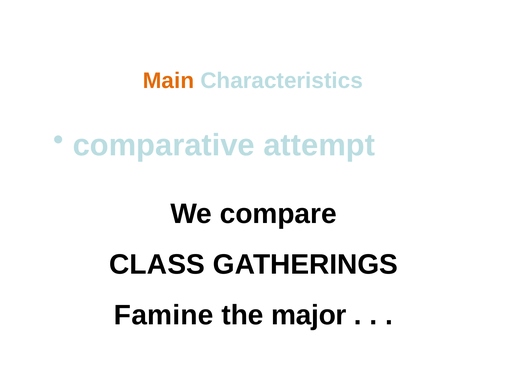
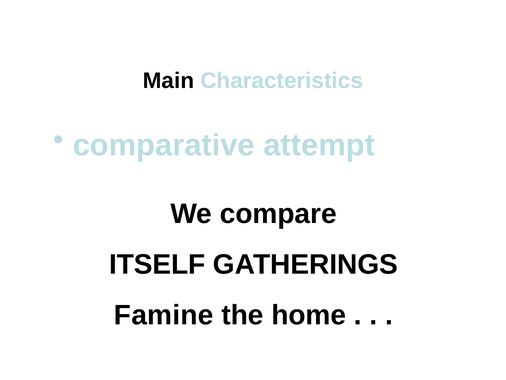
Main colour: orange -> black
CLASS: CLASS -> ITSELF
major: major -> home
